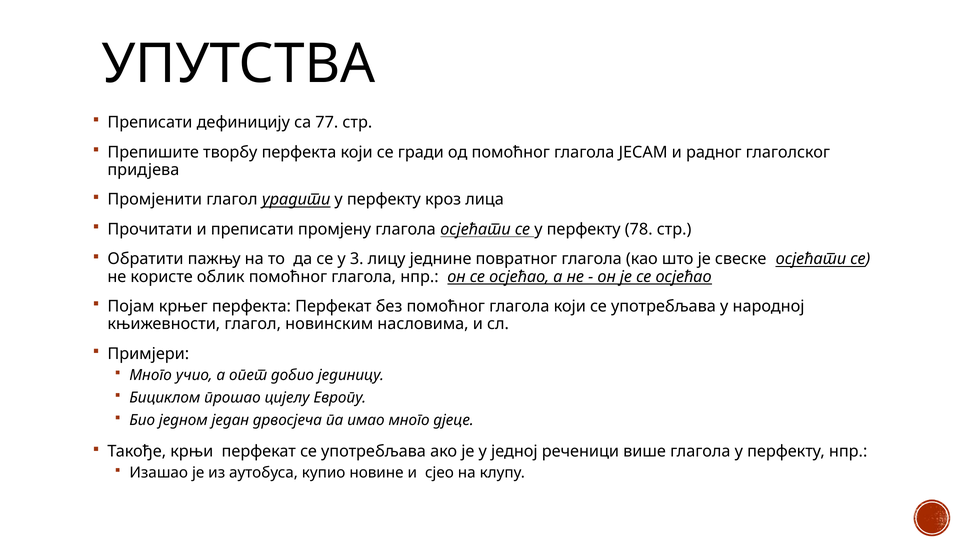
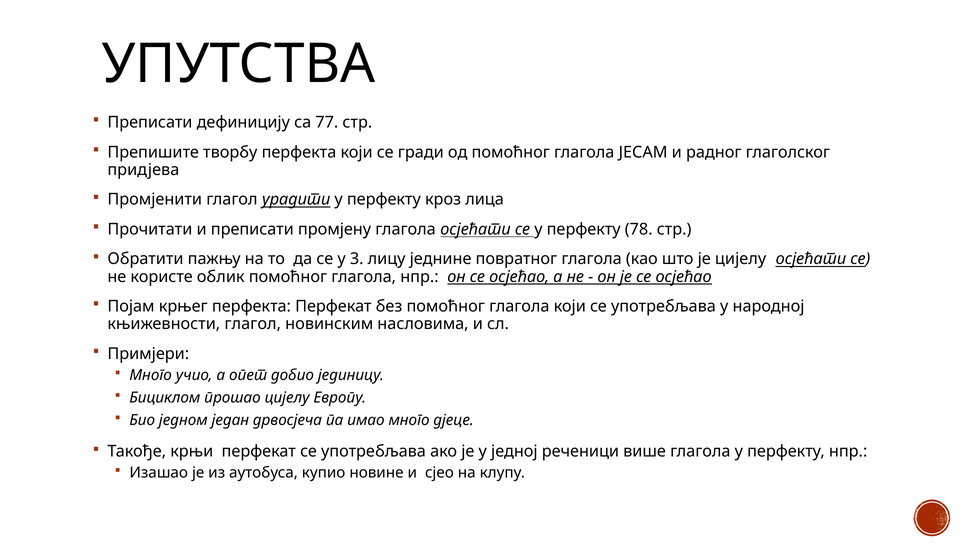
је свеске: свеске -> цијелу
